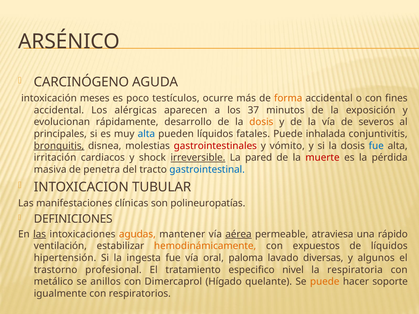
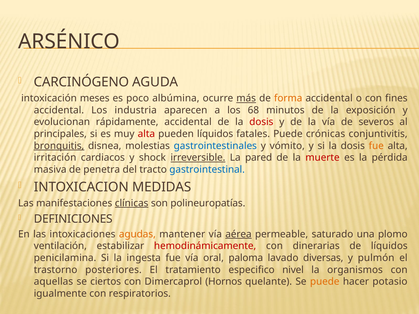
testículos: testículos -> albúmina
más underline: none -> present
alérgicas: alérgicas -> industria
37: 37 -> 68
rápidamente desarrollo: desarrollo -> accidental
dosis at (261, 122) colour: orange -> red
alta at (146, 134) colour: blue -> red
inhalada: inhalada -> crónicas
gastrointestinales colour: red -> blue
fue at (376, 146) colour: blue -> orange
TUBULAR: TUBULAR -> MEDIDAS
clínicas underline: none -> present
las at (40, 234) underline: present -> none
atraviesa: atraviesa -> saturado
rápido: rápido -> plomo
hemodinámicamente colour: orange -> red
expuestos: expuestos -> dinerarias
hipertensión: hipertensión -> penicilamina
algunos: algunos -> pulmón
profesional: profesional -> posteriores
respiratoria: respiratoria -> organismos
metálico: metálico -> aquellas
anillos: anillos -> ciertos
Hígado: Hígado -> Hornos
soporte: soporte -> potasio
